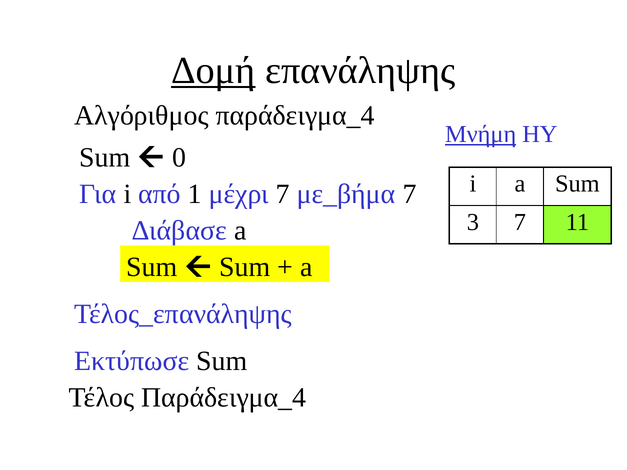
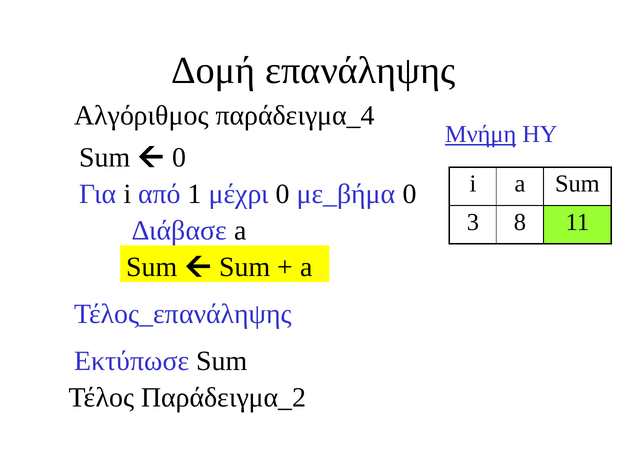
Δομή underline: present -> none
μέχρι 7: 7 -> 0
με_βήμα 7: 7 -> 0
3 7: 7 -> 8
Τέλος Παράδειγμα_4: Παράδειγμα_4 -> Παράδειγμα_2
